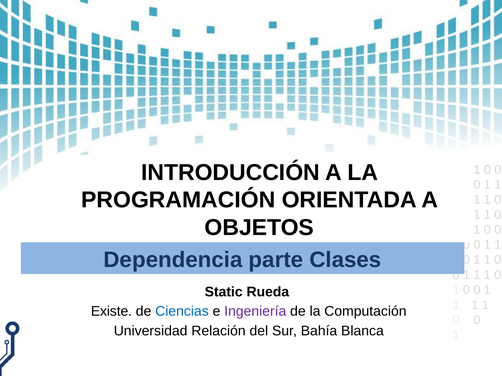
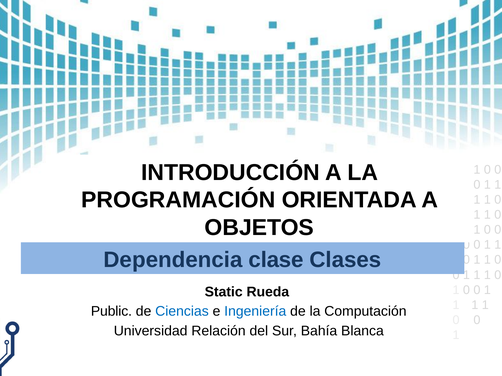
parte: parte -> clase
Existe: Existe -> Public
Ingeniería colour: purple -> blue
